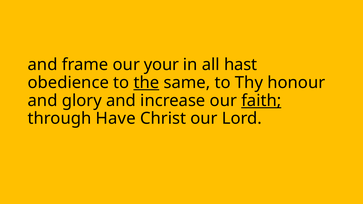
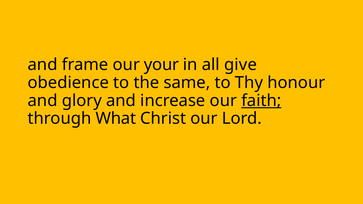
hast: hast -> give
the underline: present -> none
Have: Have -> What
